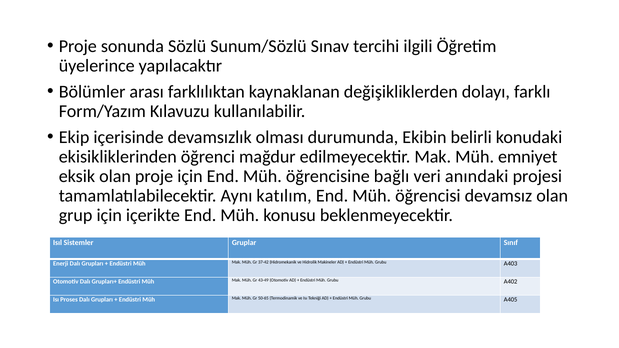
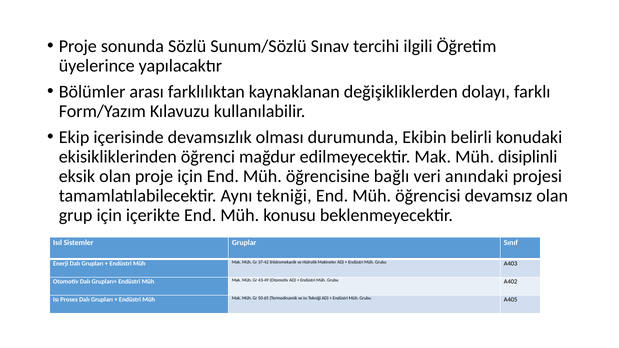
emniyet: emniyet -> disiplinli
Aynı katılım: katılım -> tekniği
